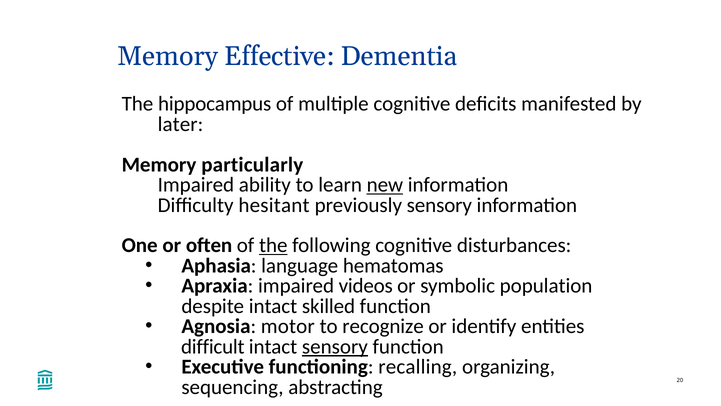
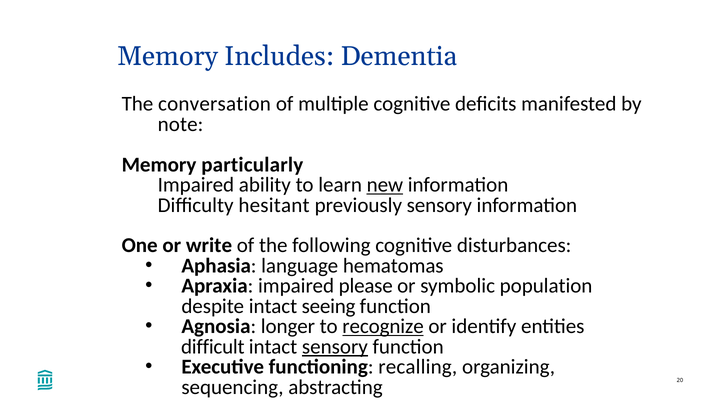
Effective: Effective -> Includes
hippocampus: hippocampus -> conversation
later: later -> note
often: often -> write
the at (273, 245) underline: present -> none
videos: videos -> please
skilled: skilled -> seeing
motor: motor -> longer
recognize underline: none -> present
